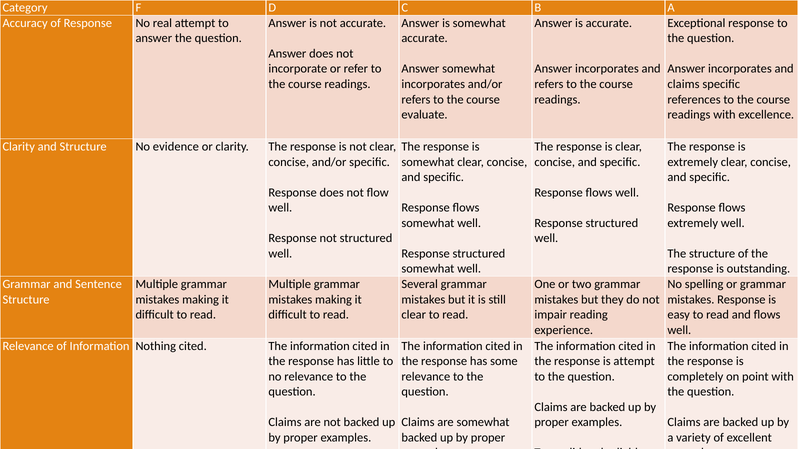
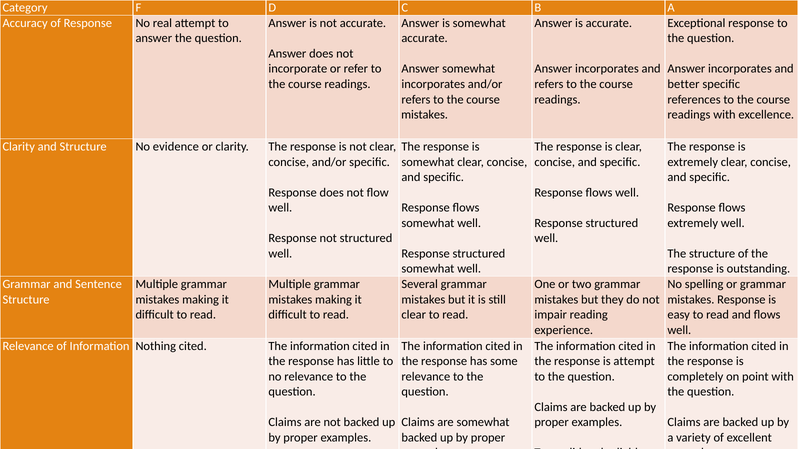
claims at (684, 84): claims -> better
evaluate at (425, 115): evaluate -> mistakes
